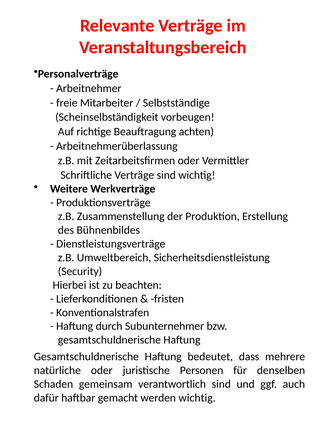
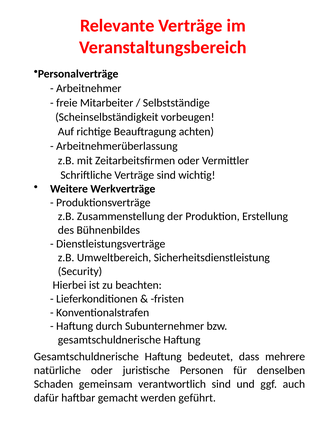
werden wichtig: wichtig -> geführt
